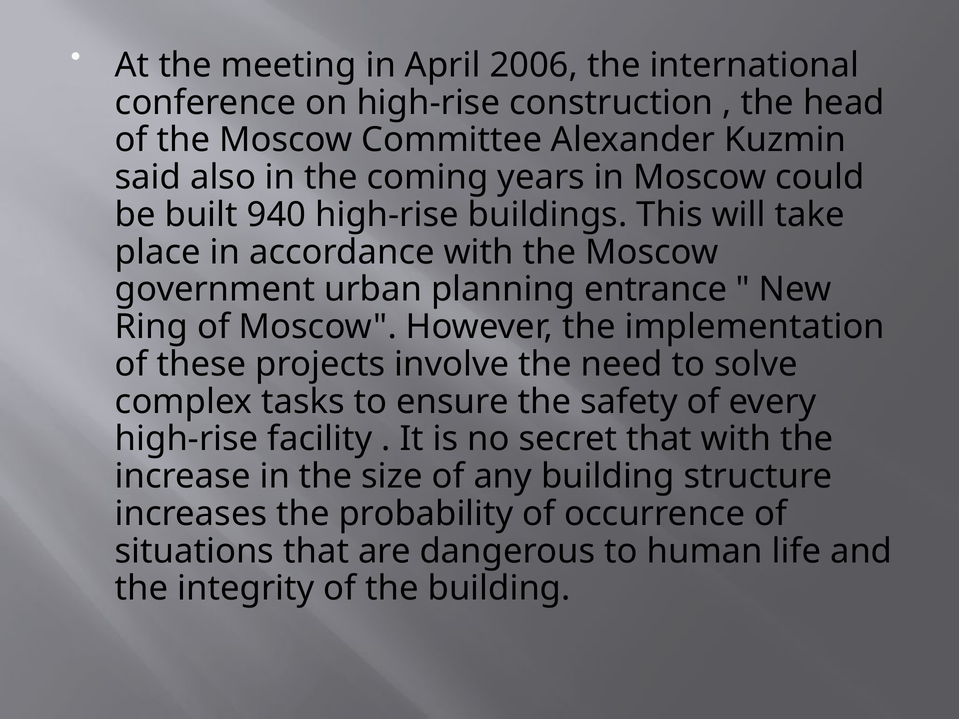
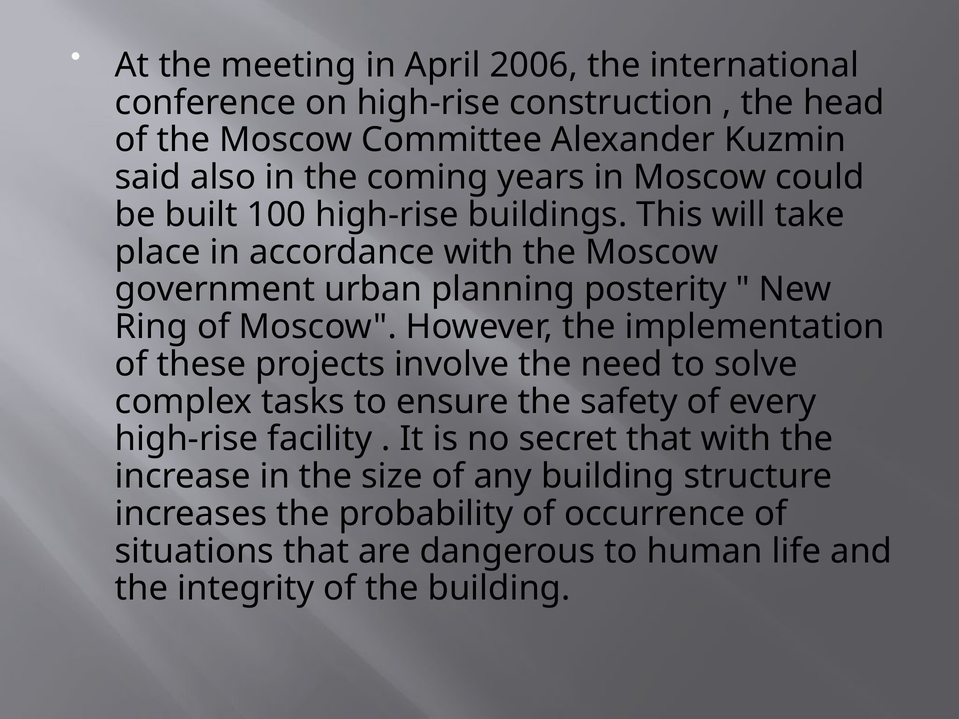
940: 940 -> 100
entrance: entrance -> posterity
